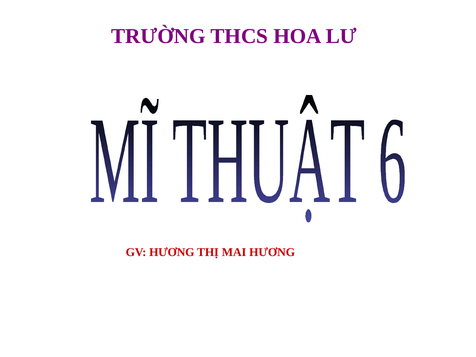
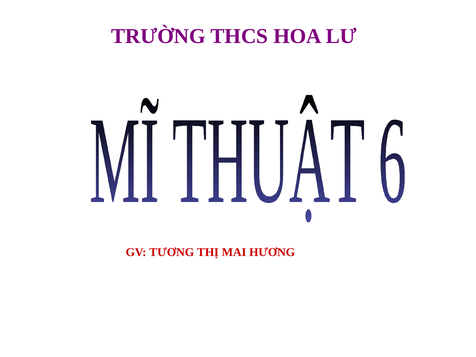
GV HƯƠNG: HƯƠNG -> TƯƠNG
